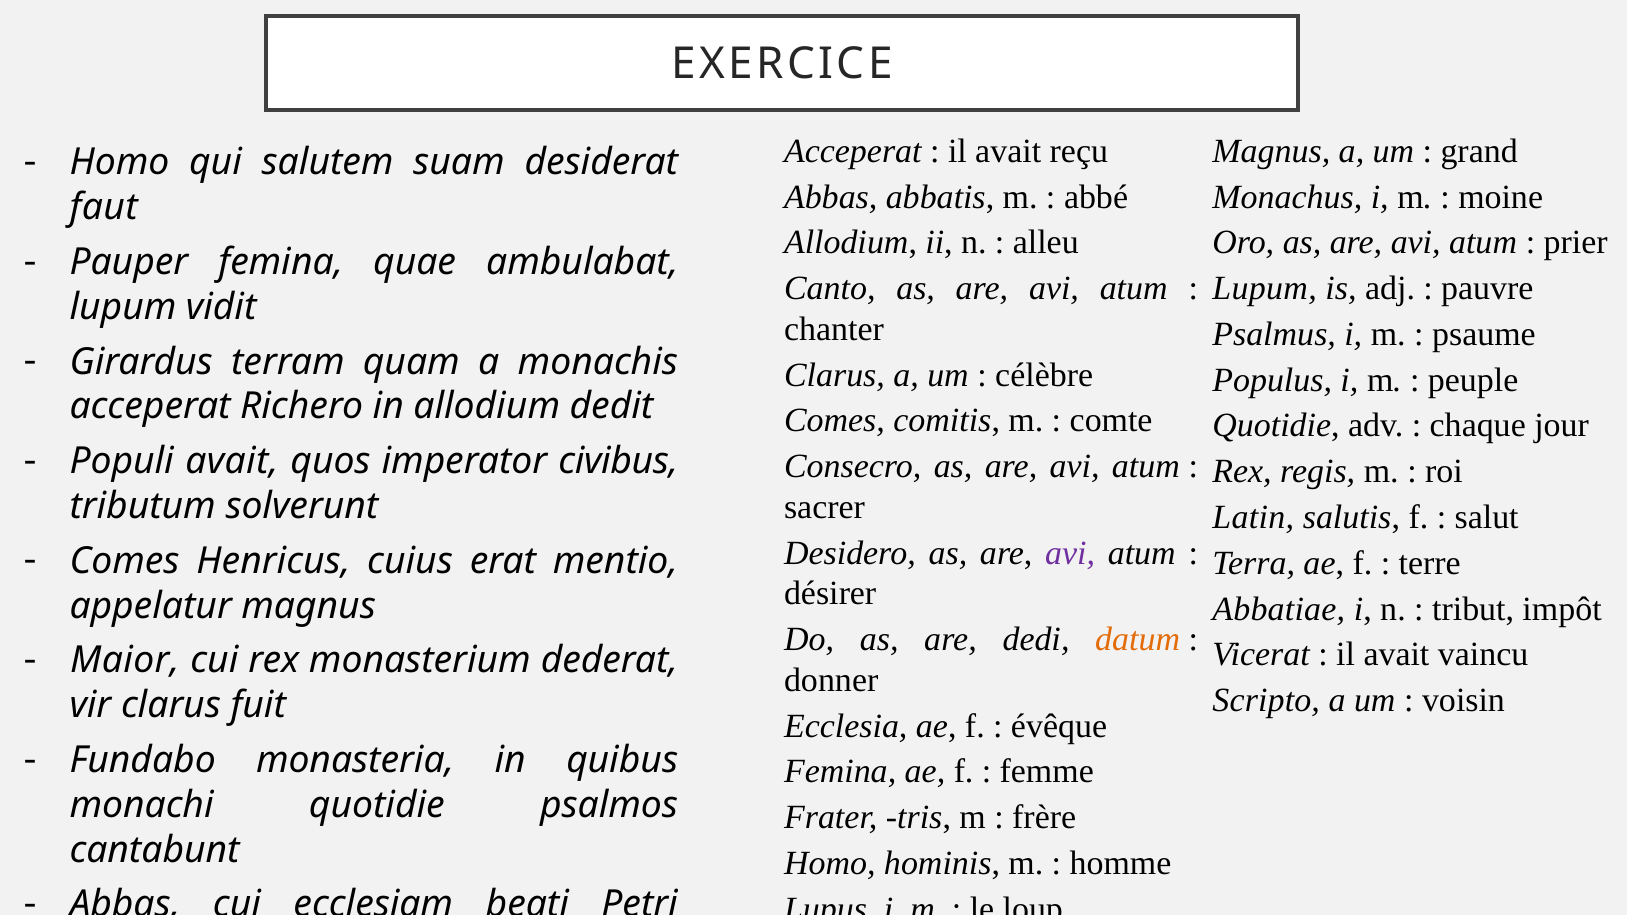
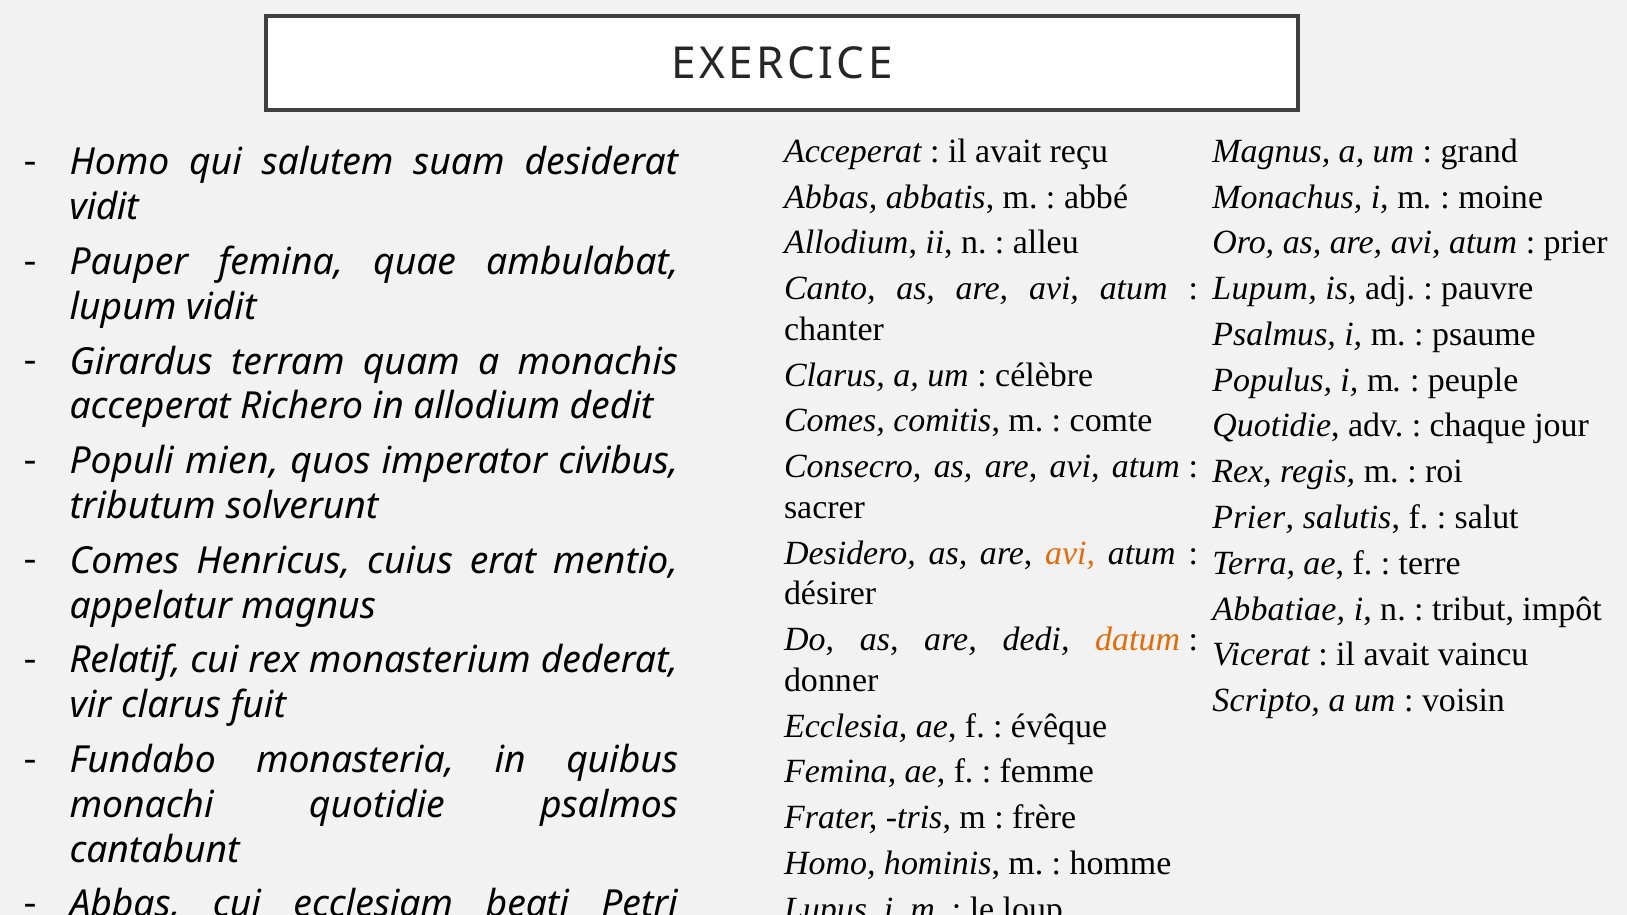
faut at (104, 207): faut -> vidit
Populi avait: avait -> mien
Latin at (1253, 517): Latin -> Prier
avi at (1070, 553) colour: purple -> orange
Maior: Maior -> Relatif
